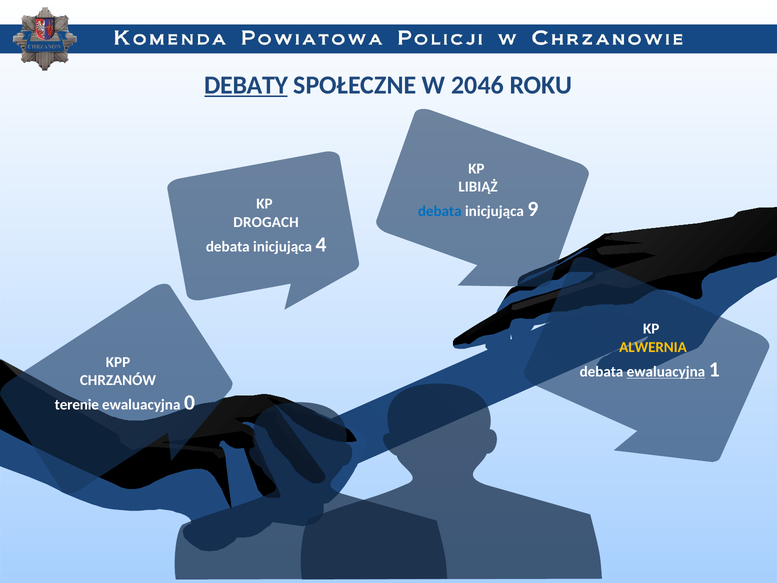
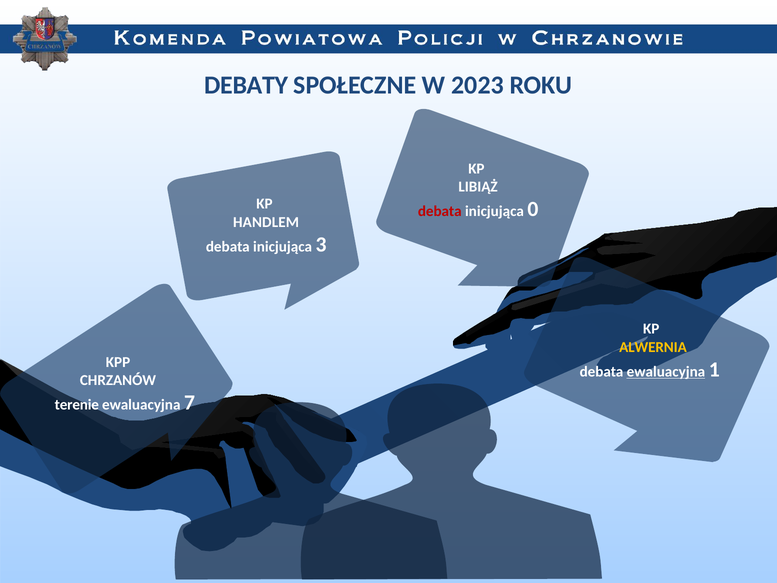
DEBATY underline: present -> none
2046: 2046 -> 2023
debata at (440, 211) colour: blue -> red
9: 9 -> 0
DROGACH: DROGACH -> HANDLEM
4: 4 -> 3
0: 0 -> 7
